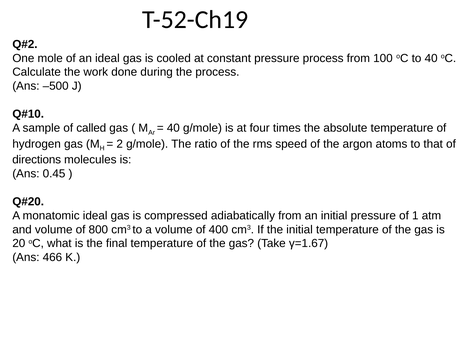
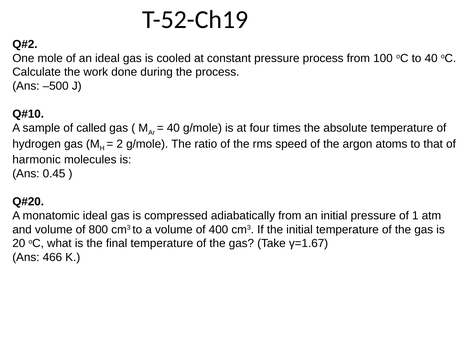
directions: directions -> harmonic
